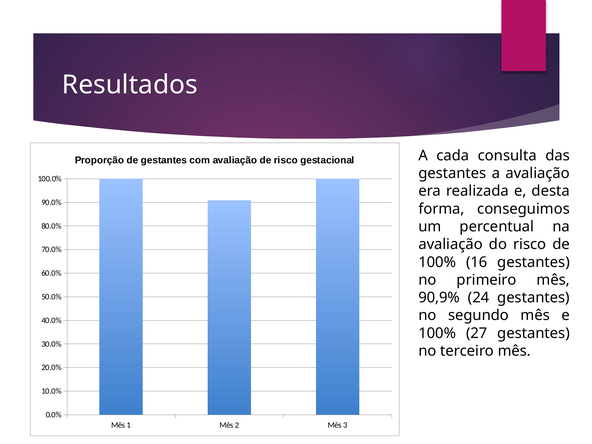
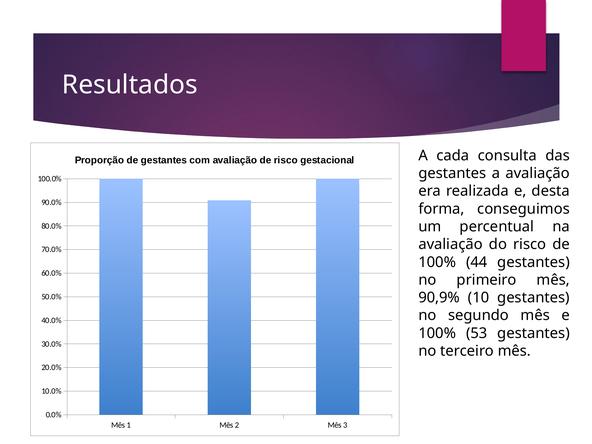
16: 16 -> 44
24: 24 -> 10
27: 27 -> 53
